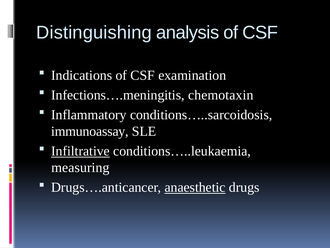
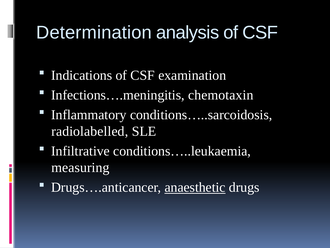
Distinguishing: Distinguishing -> Determination
immunoassay: immunoassay -> radiolabelled
Infiltrative underline: present -> none
